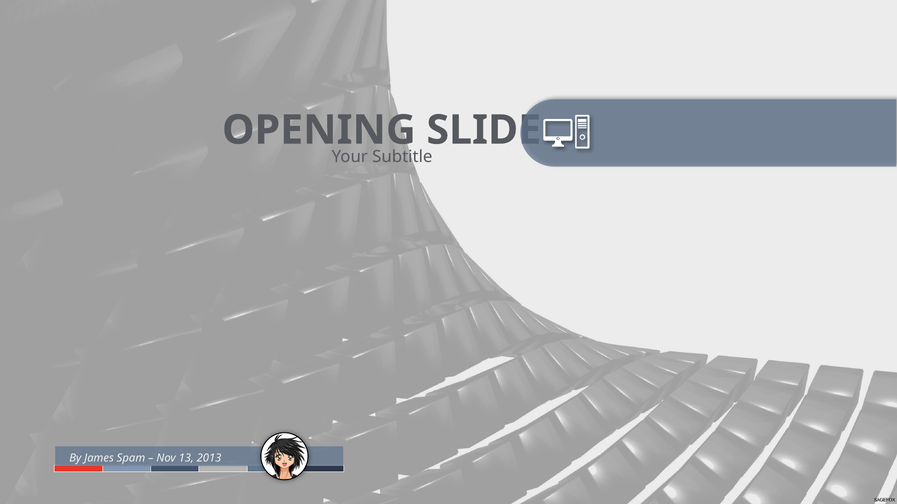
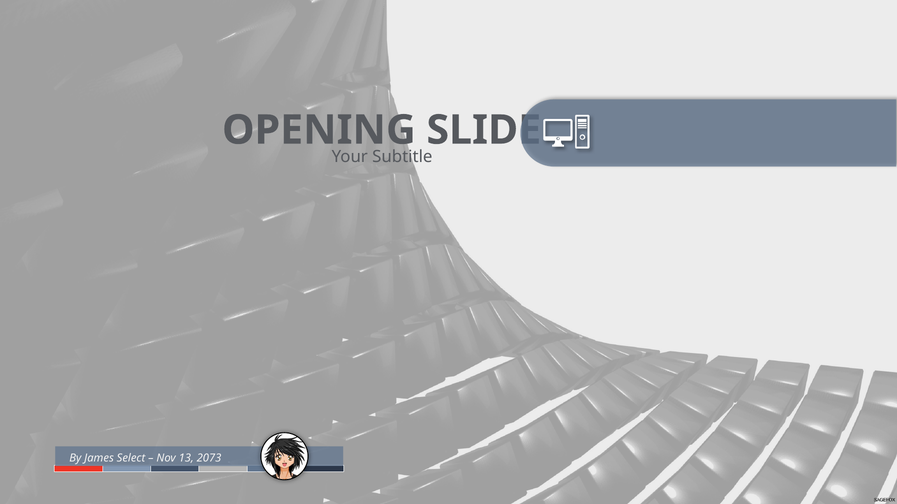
Spam: Spam -> Select
2013: 2013 -> 2073
